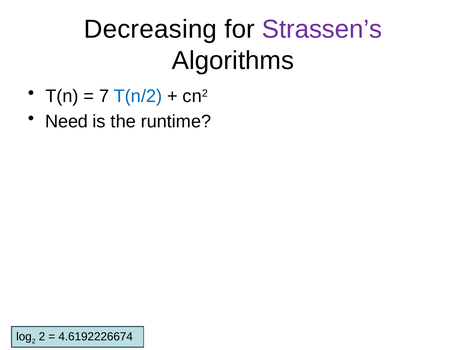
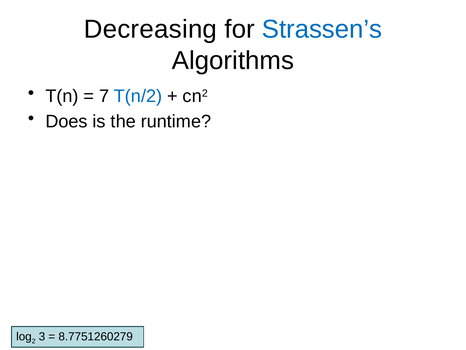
Strassen’s colour: purple -> blue
Need: Need -> Does
2 at (42, 336): 2 -> 3
4.6192226674: 4.6192226674 -> 8.7751260279
